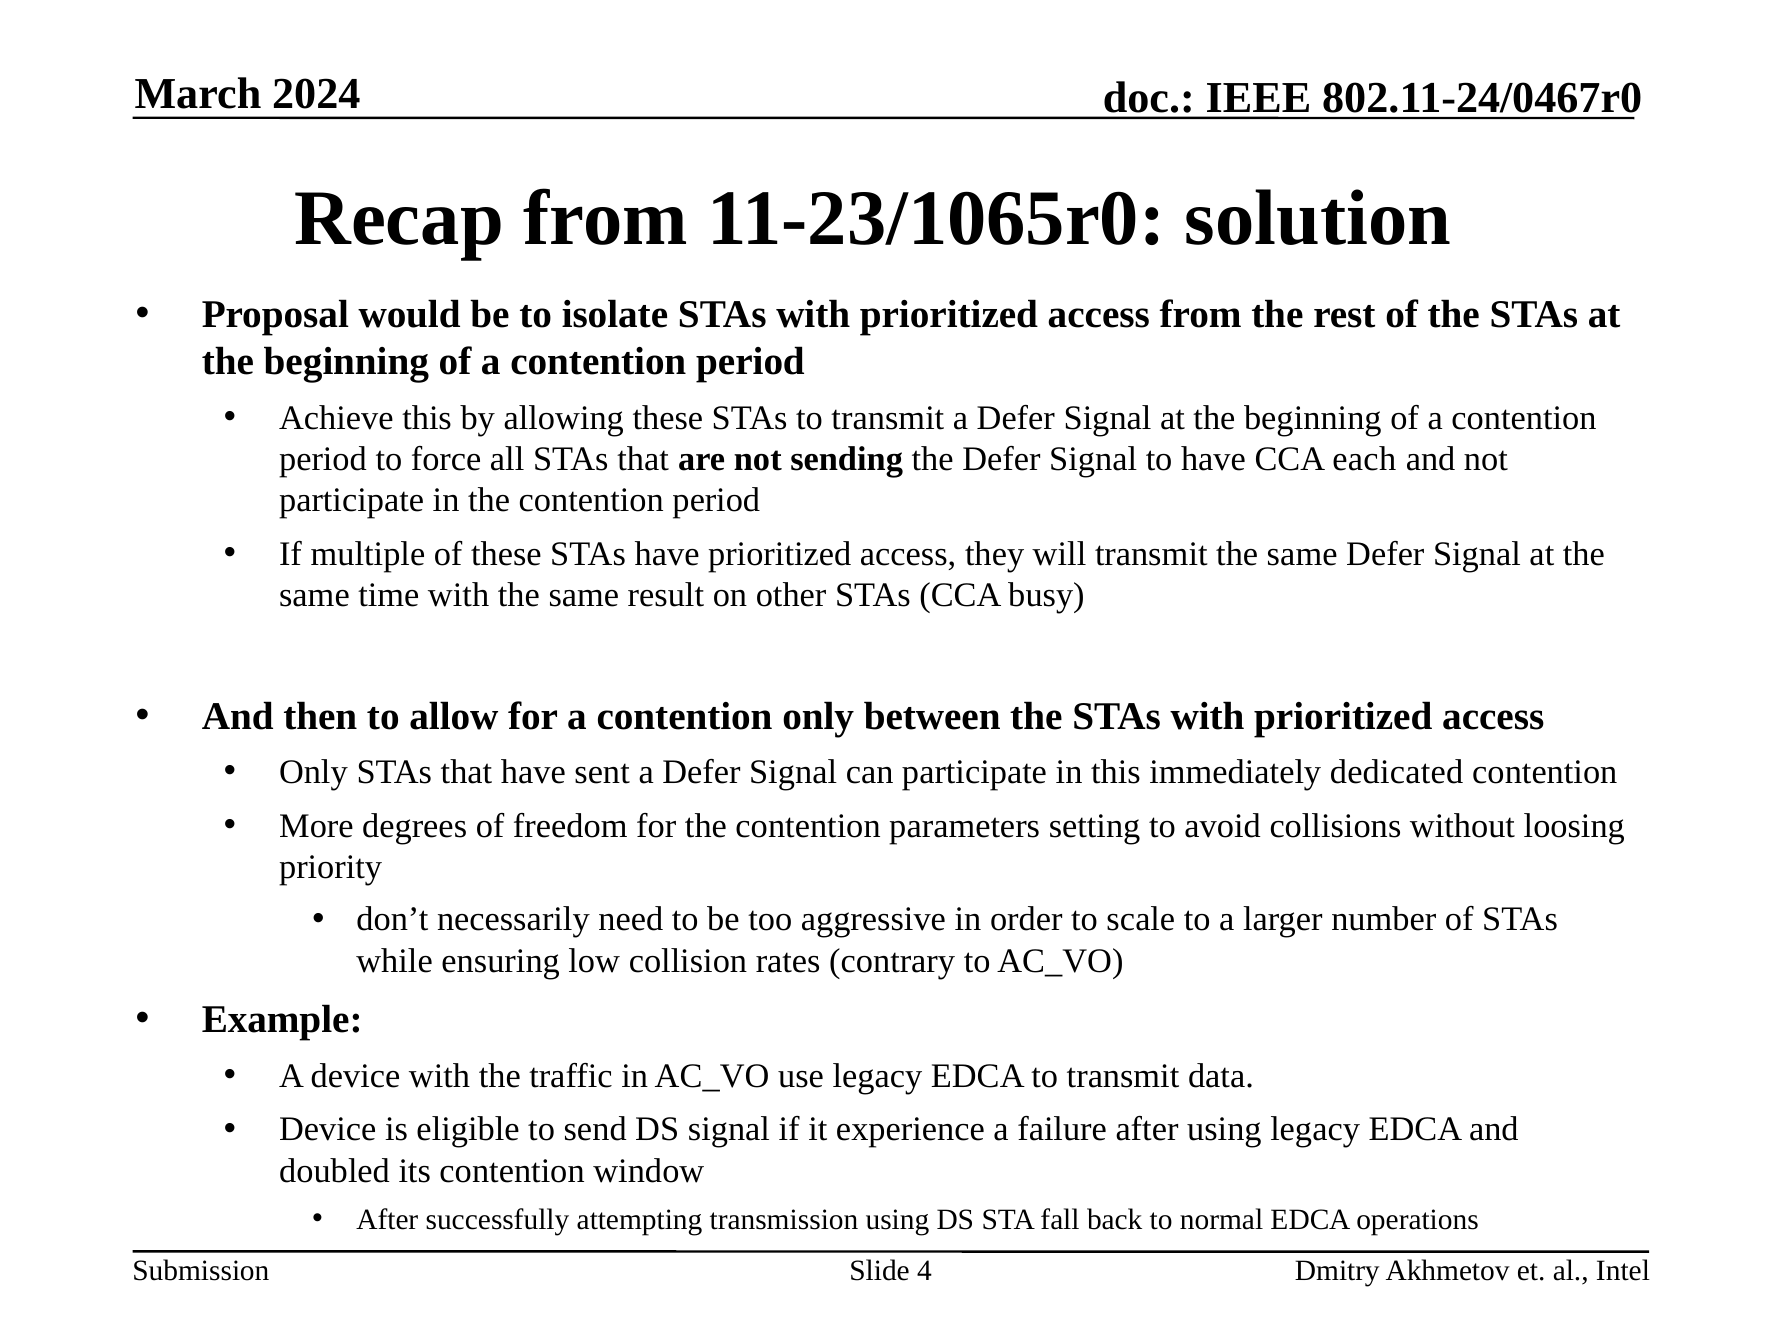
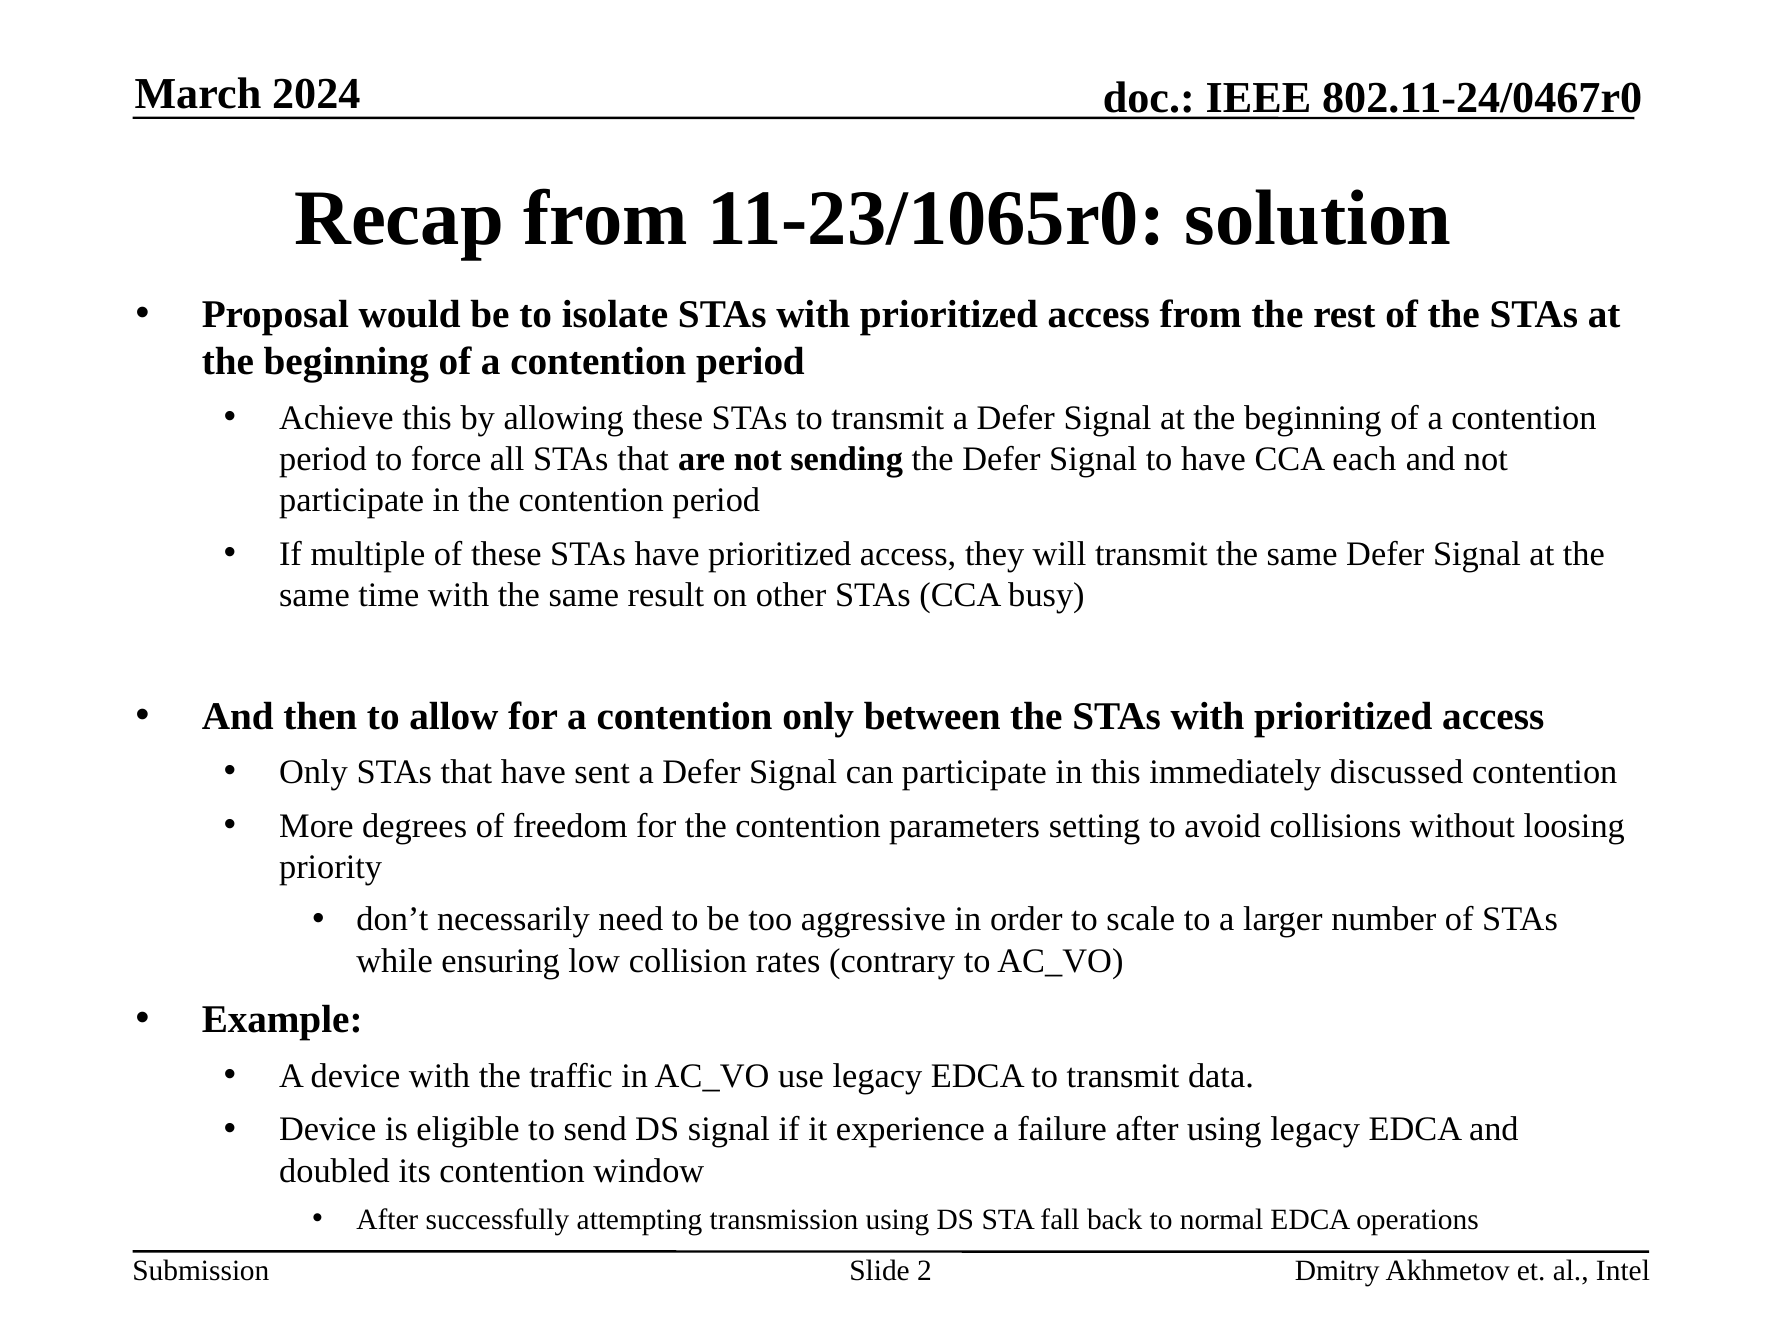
dedicated: dedicated -> discussed
4: 4 -> 2
